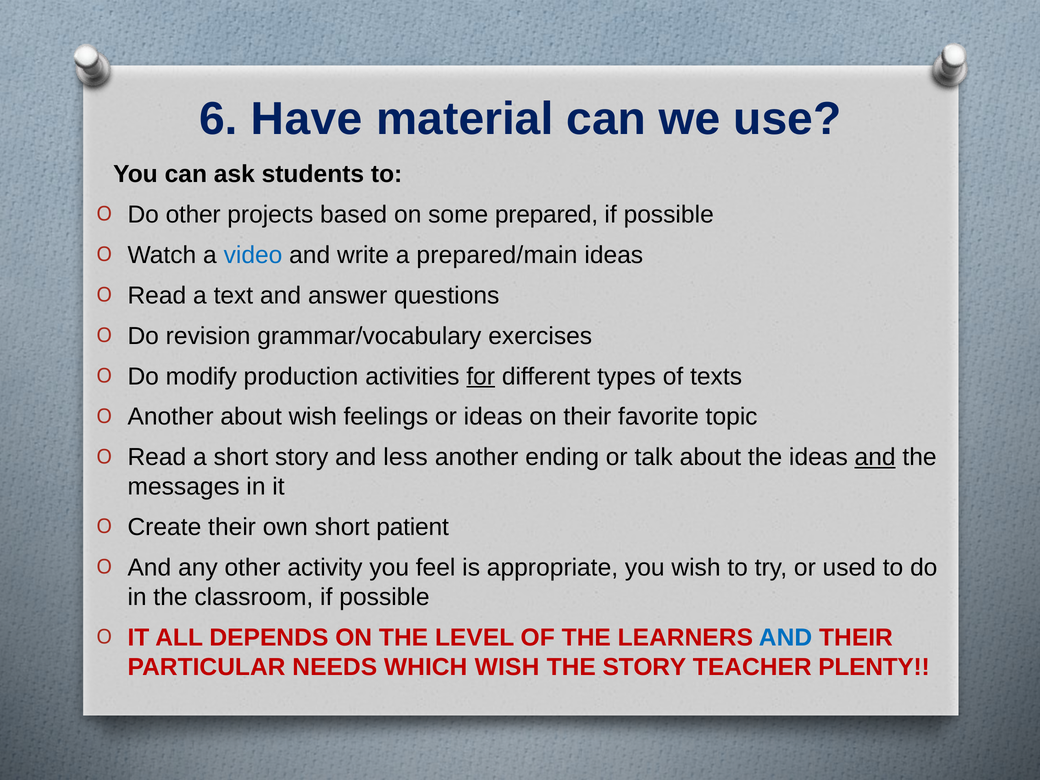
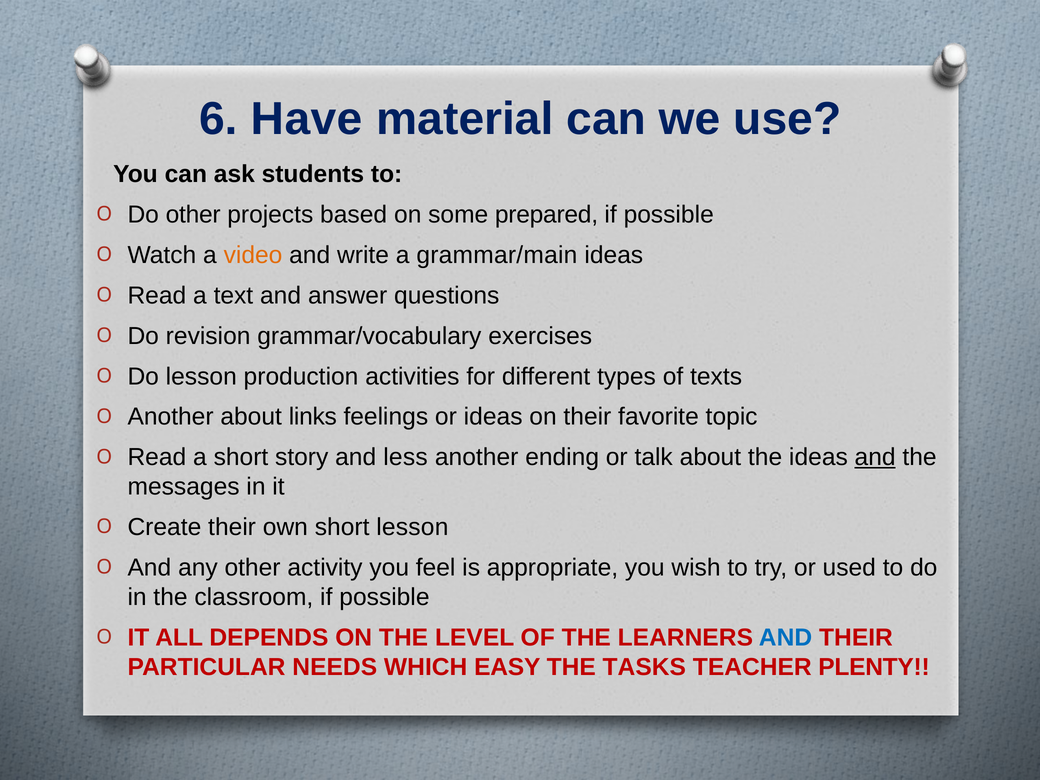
video colour: blue -> orange
prepared/main: prepared/main -> grammar/main
Do modify: modify -> lesson
for underline: present -> none
about wish: wish -> links
short patient: patient -> lesson
WHICH WISH: WISH -> EASY
THE STORY: STORY -> TASKS
